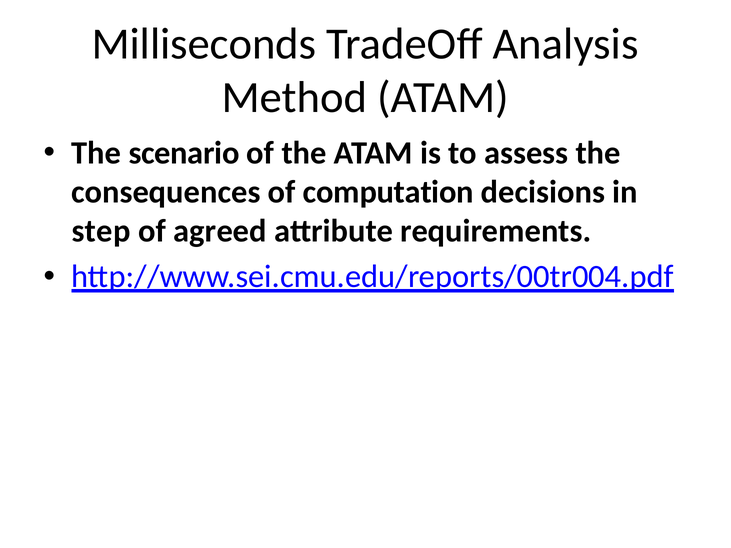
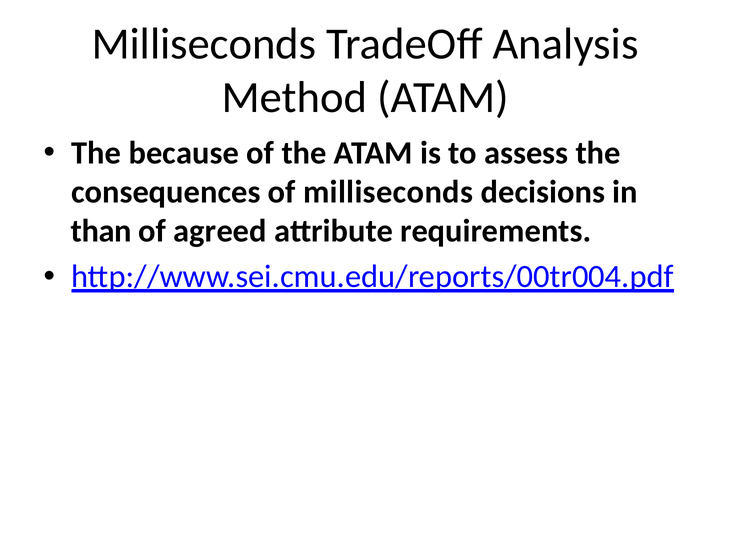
scenario: scenario -> because
of computation: computation -> milliseconds
step: step -> than
